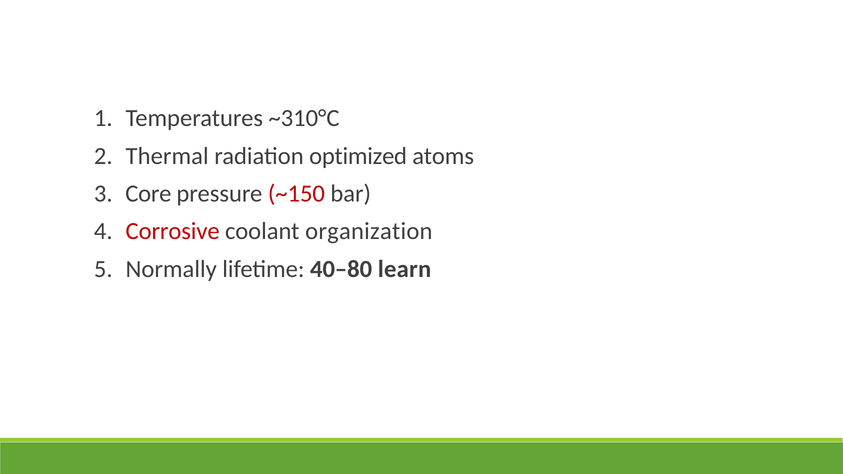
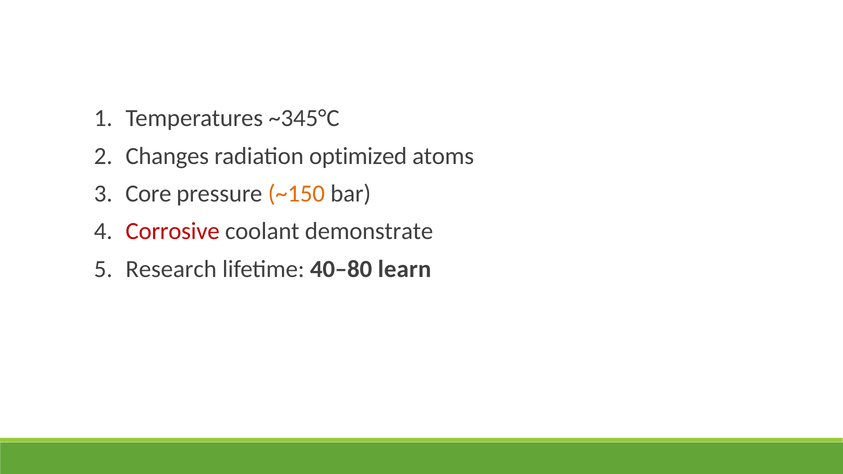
~310°C: ~310°C -> ~345°C
Thermal: Thermal -> Changes
~150 colour: red -> orange
organization: organization -> demonstrate
Normally: Normally -> Research
